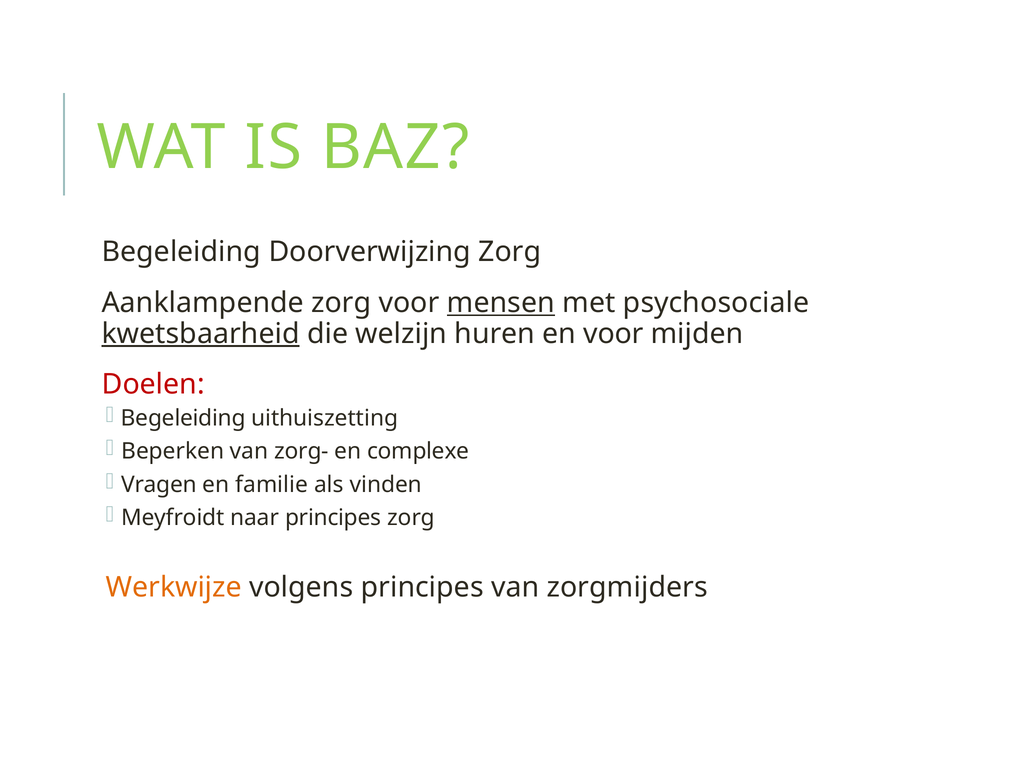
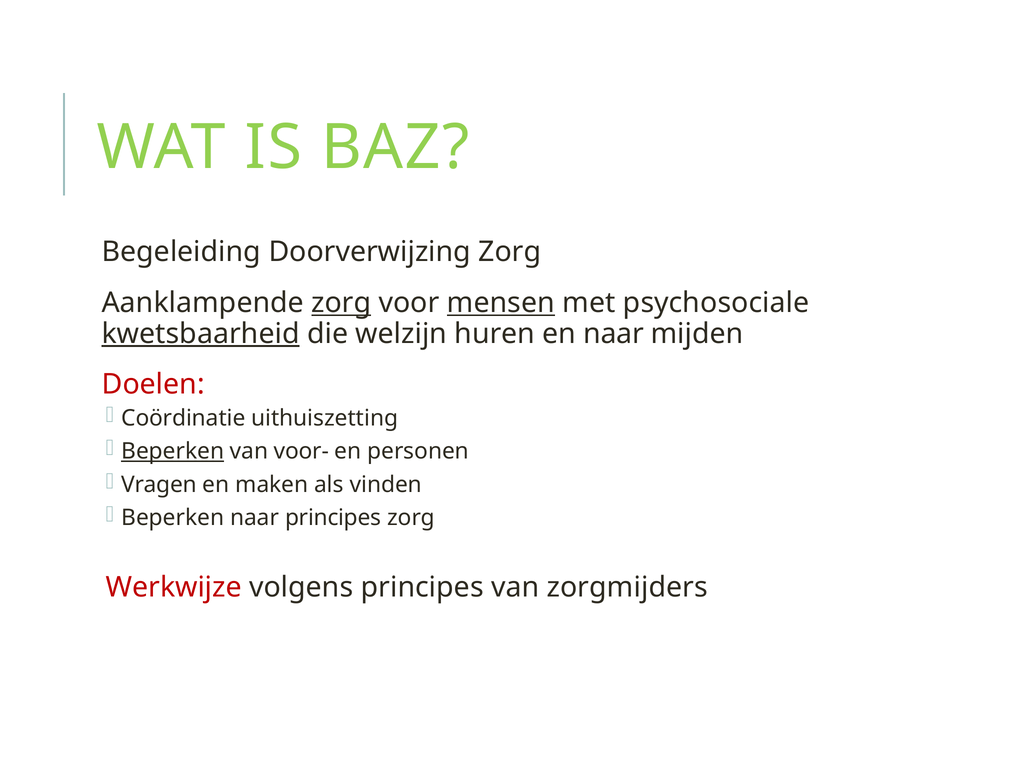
zorg at (341, 303) underline: none -> present
en voor: voor -> naar
Begeleiding at (183, 418): Begeleiding -> Coördinatie
Beperken at (173, 451) underline: none -> present
zorg-: zorg- -> voor-
complexe: complexe -> personen
familie: familie -> maken
Meyfroidt at (173, 517): Meyfroidt -> Beperken
Werkwijze colour: orange -> red
